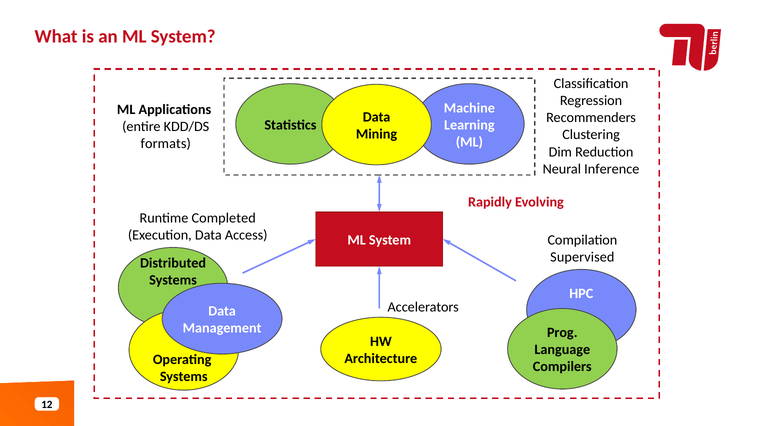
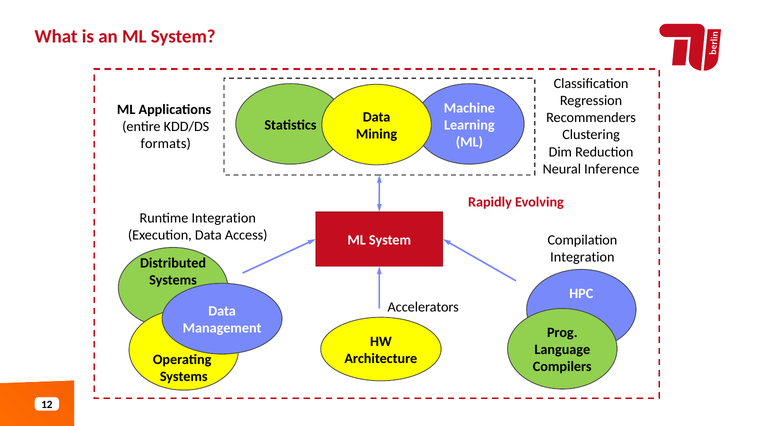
Runtime Completed: Completed -> Integration
Supervised at (582, 257): Supervised -> Integration
